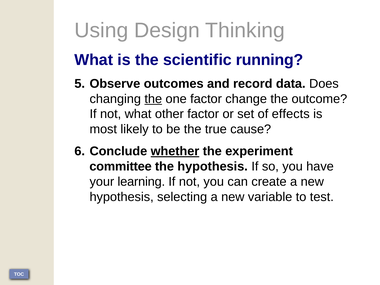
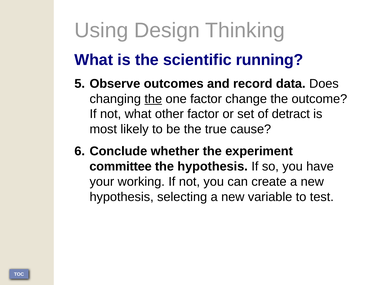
effects: effects -> detract
whether underline: present -> none
learning: learning -> working
